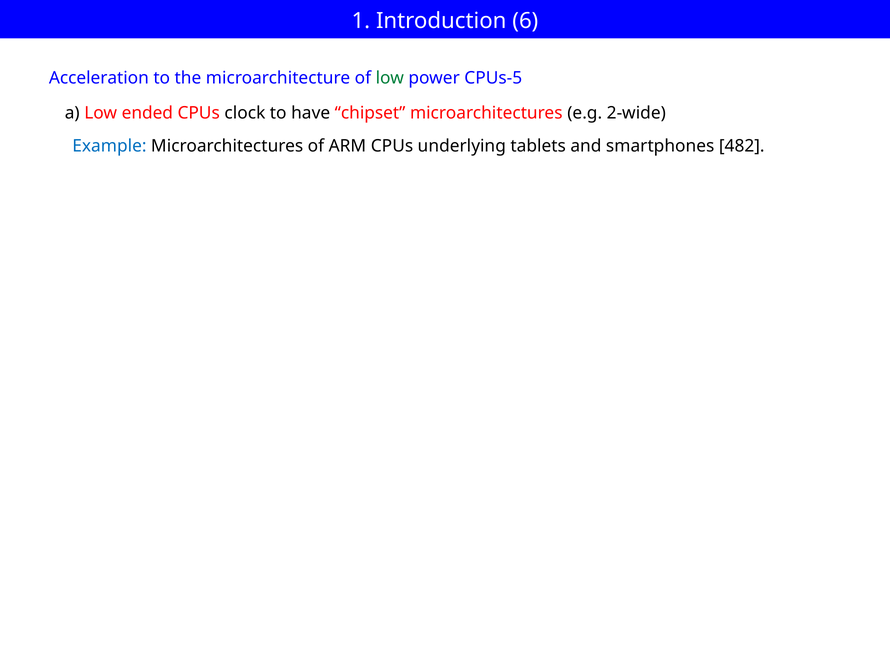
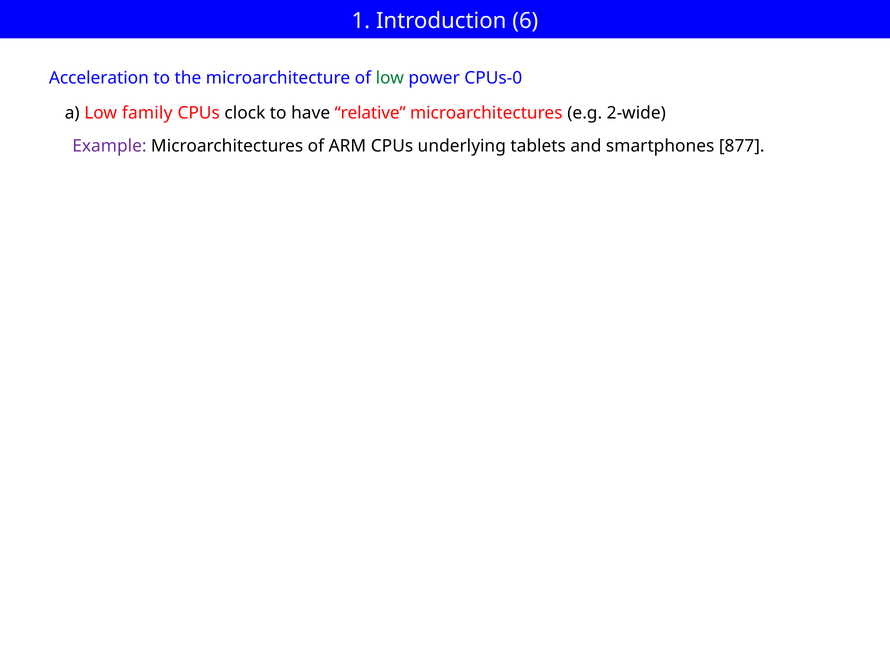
CPUs-5: CPUs-5 -> CPUs-0
ended: ended -> family
chipset: chipset -> relative
Example colour: blue -> purple
482: 482 -> 877
